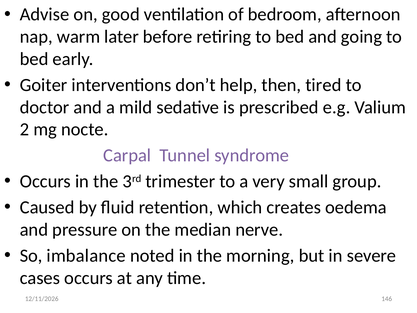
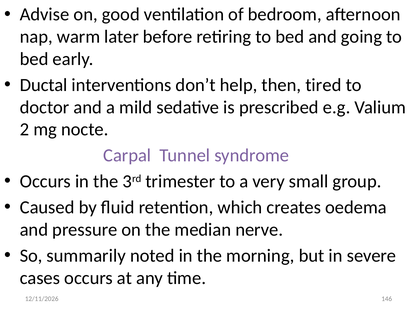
Goiter: Goiter -> Ductal
imbalance: imbalance -> summarily
